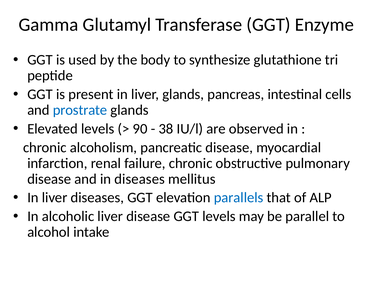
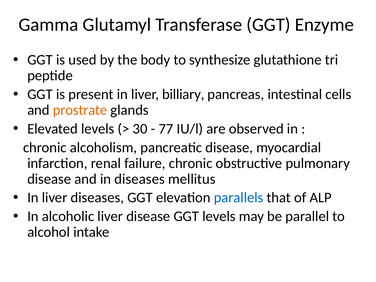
liver glands: glands -> billiary
prostrate colour: blue -> orange
90: 90 -> 30
38: 38 -> 77
